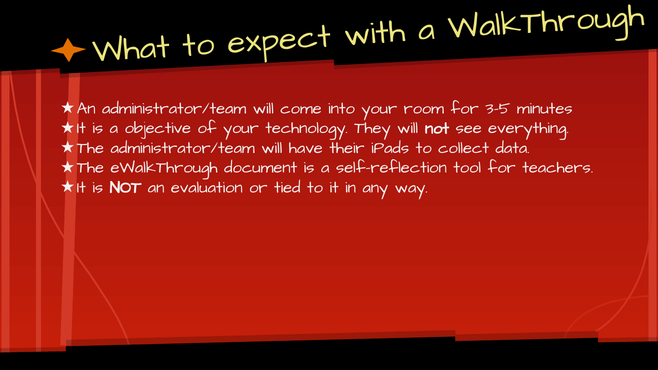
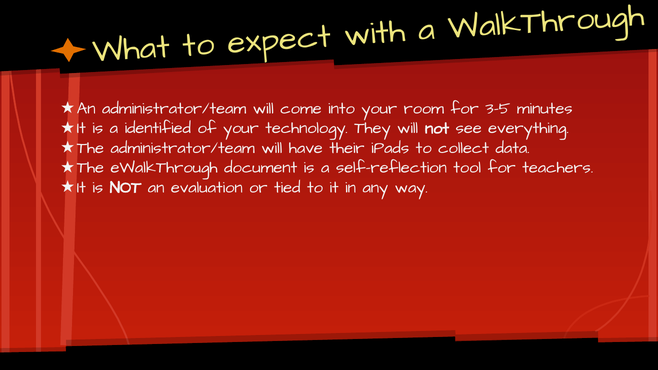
objective: objective -> identified
